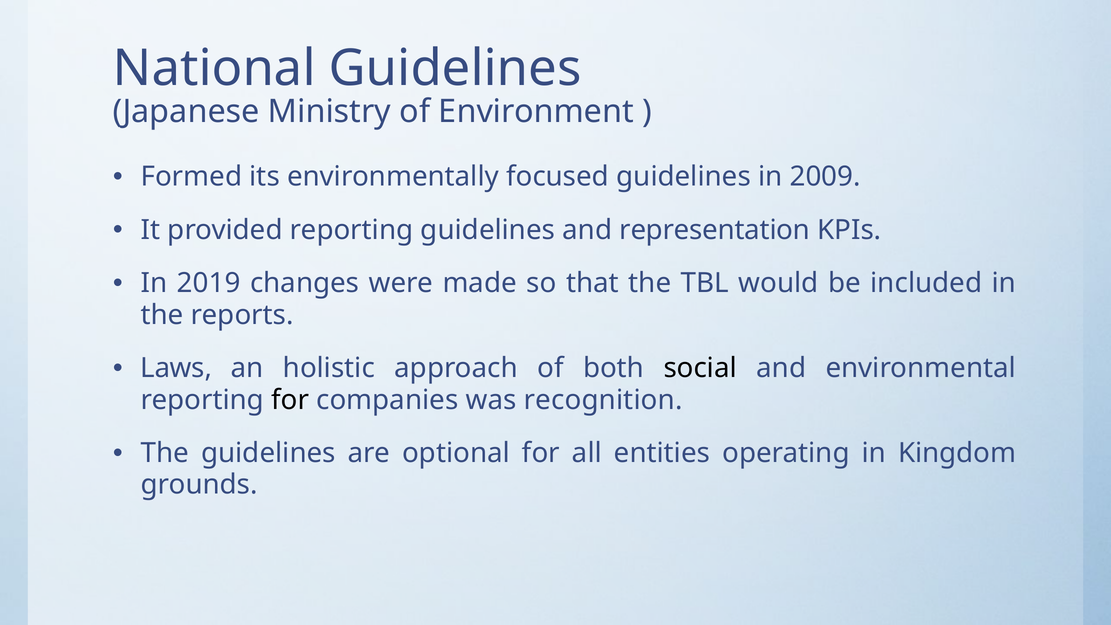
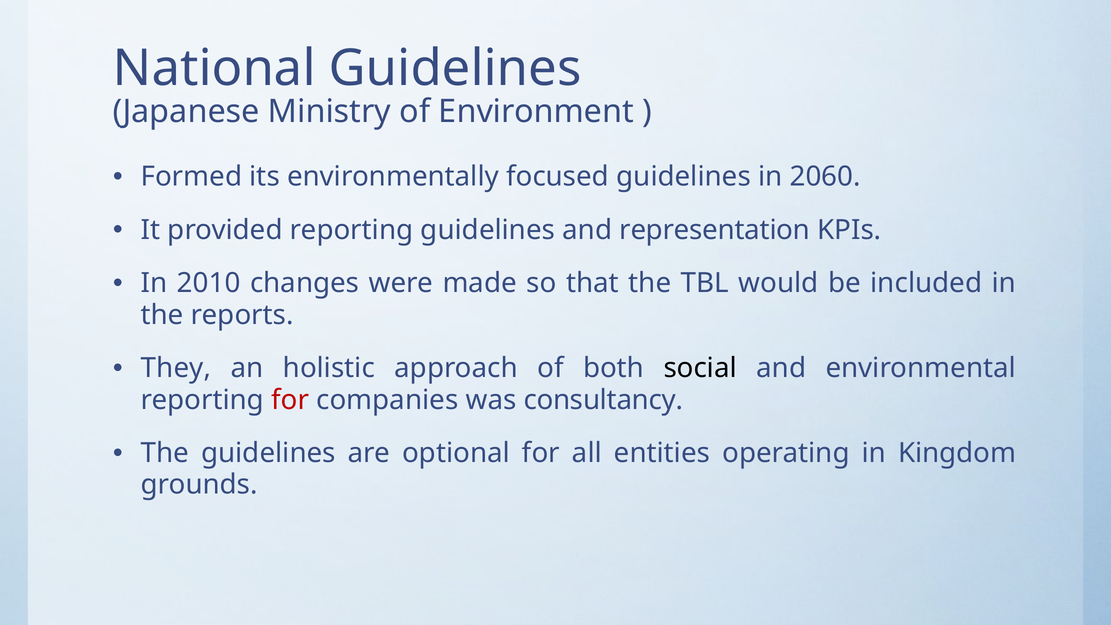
2009: 2009 -> 2060
2019: 2019 -> 2010
Laws: Laws -> They
for at (290, 400) colour: black -> red
recognition: recognition -> consultancy
